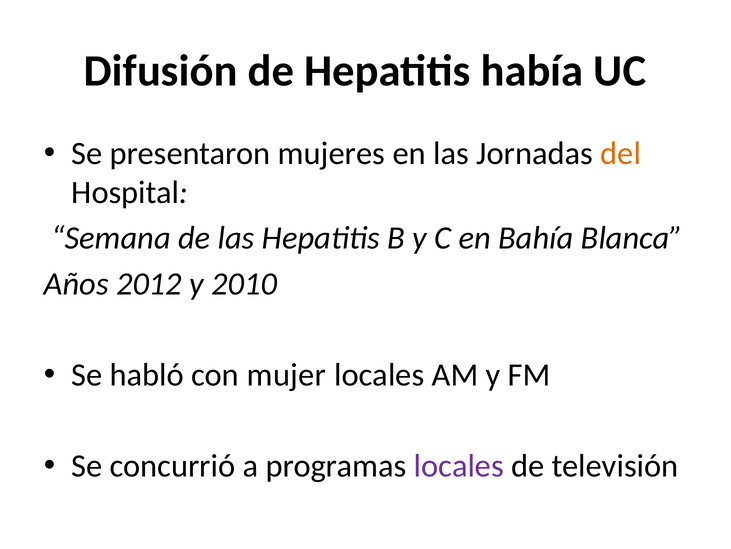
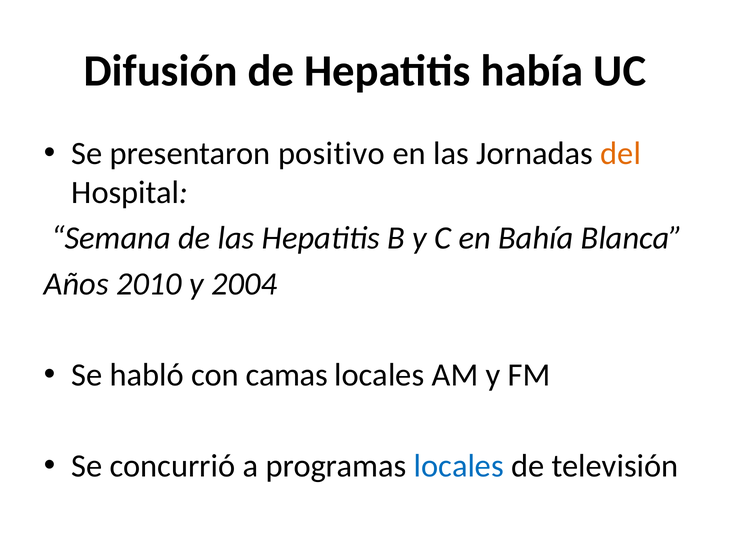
mujeres: mujeres -> positivo
2012: 2012 -> 2010
2010: 2010 -> 2004
mujer: mujer -> camas
locales at (459, 466) colour: purple -> blue
